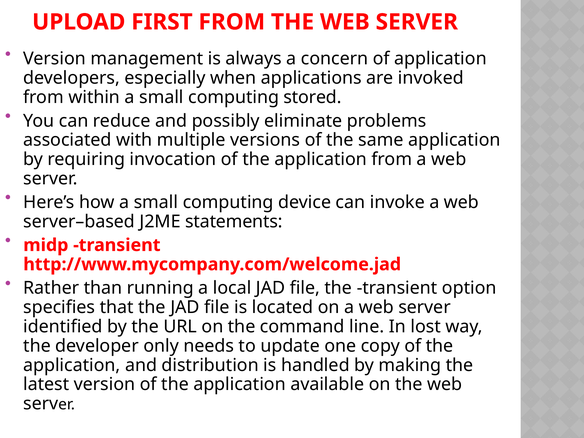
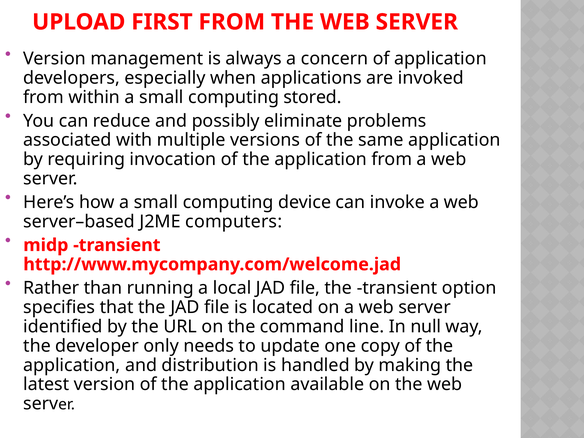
statements: statements -> computers
lost: lost -> null
